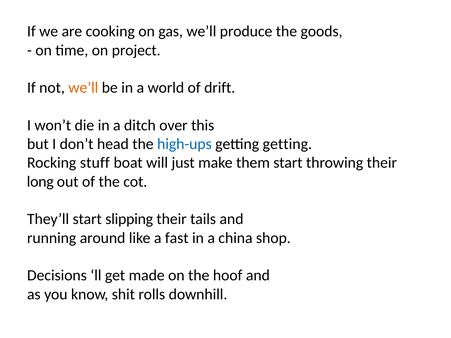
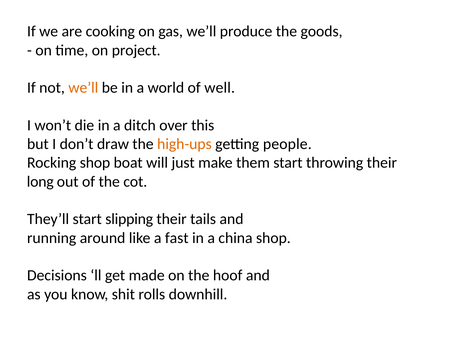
drift: drift -> well
head: head -> draw
high-ups colour: blue -> orange
getting getting: getting -> people
Rocking stuff: stuff -> shop
